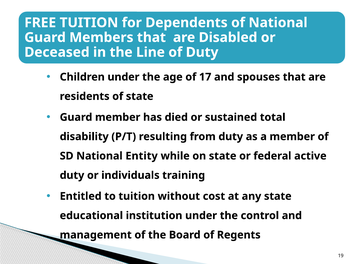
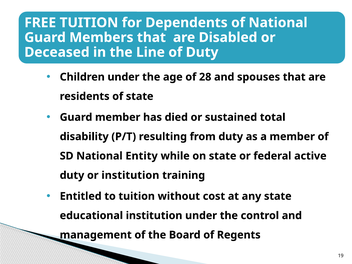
17: 17 -> 28
or individuals: individuals -> institution
